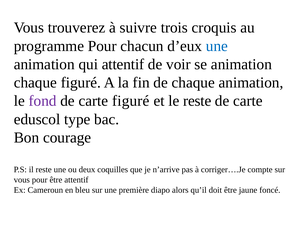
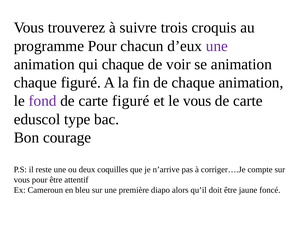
une at (217, 46) colour: blue -> purple
qui attentif: attentif -> chaque
le reste: reste -> vous
